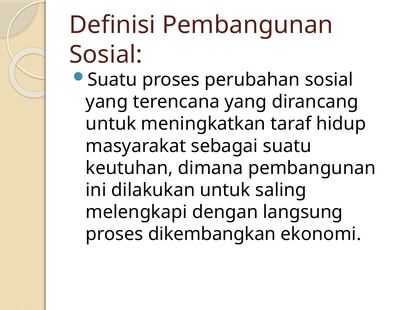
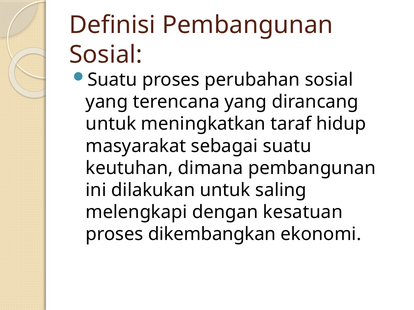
langsung: langsung -> kesatuan
